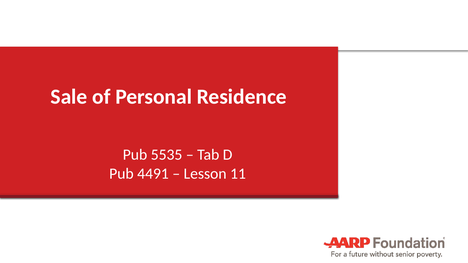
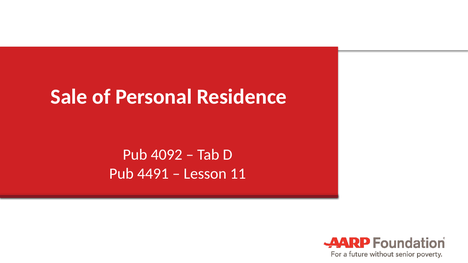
5535: 5535 -> 4092
